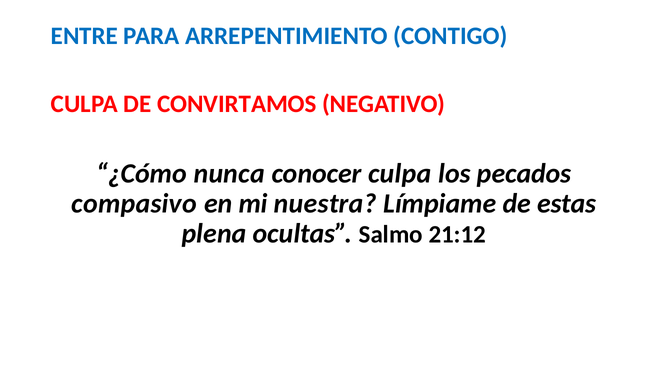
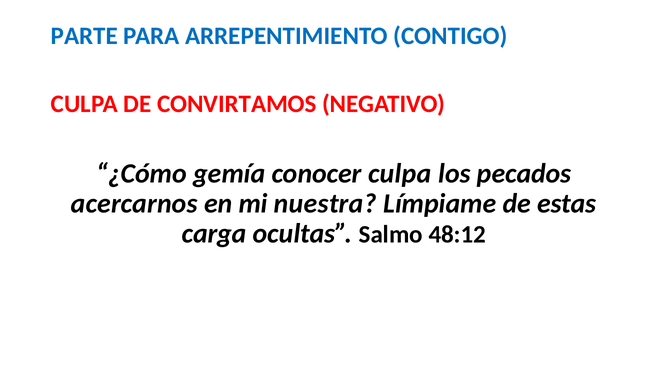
ENTRE: ENTRE -> PARTE
nunca: nunca -> gemía
compasivo: compasivo -> acercarnos
plena: plena -> carga
21:12: 21:12 -> 48:12
